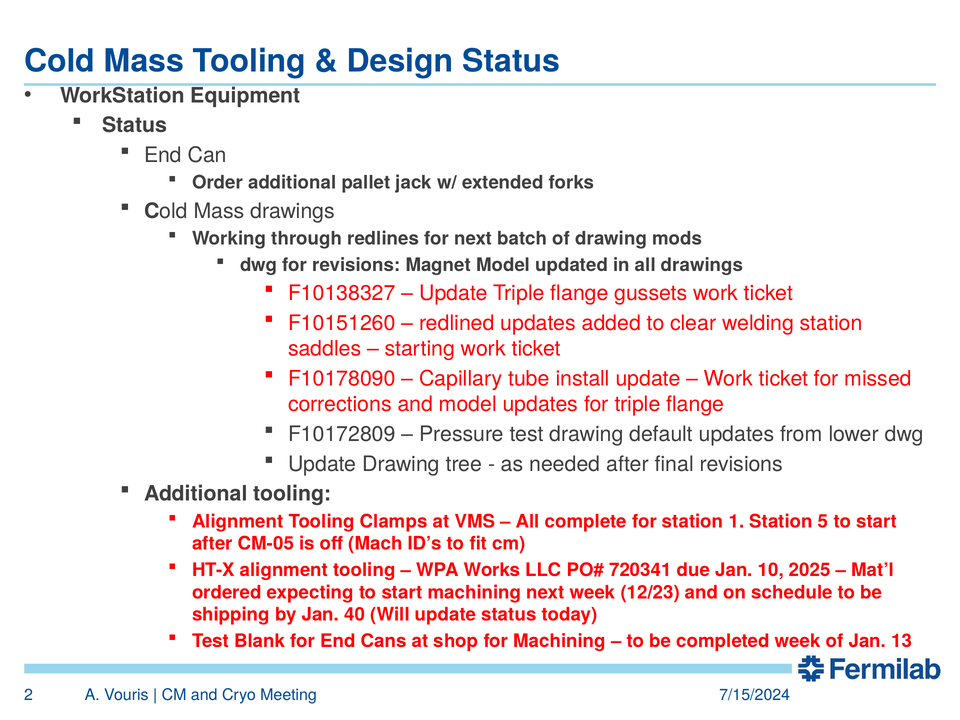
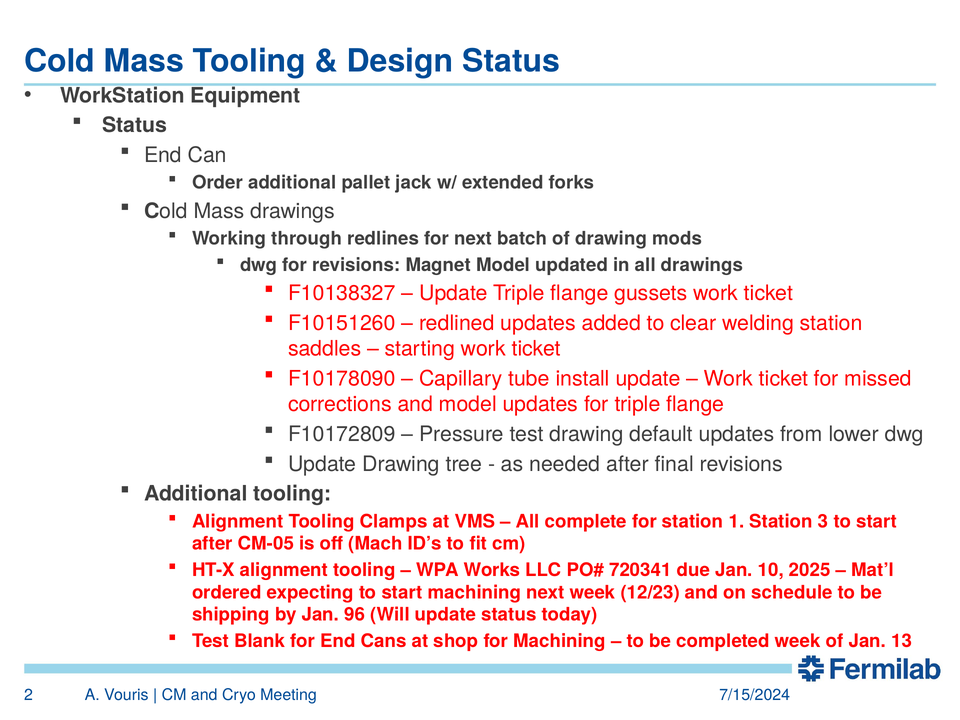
5: 5 -> 3
40: 40 -> 96
